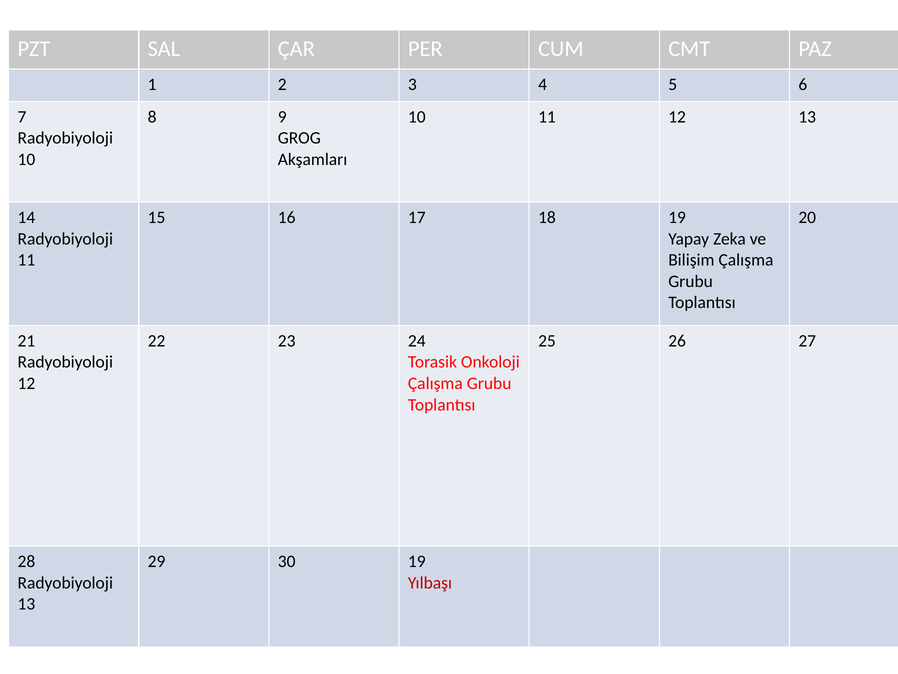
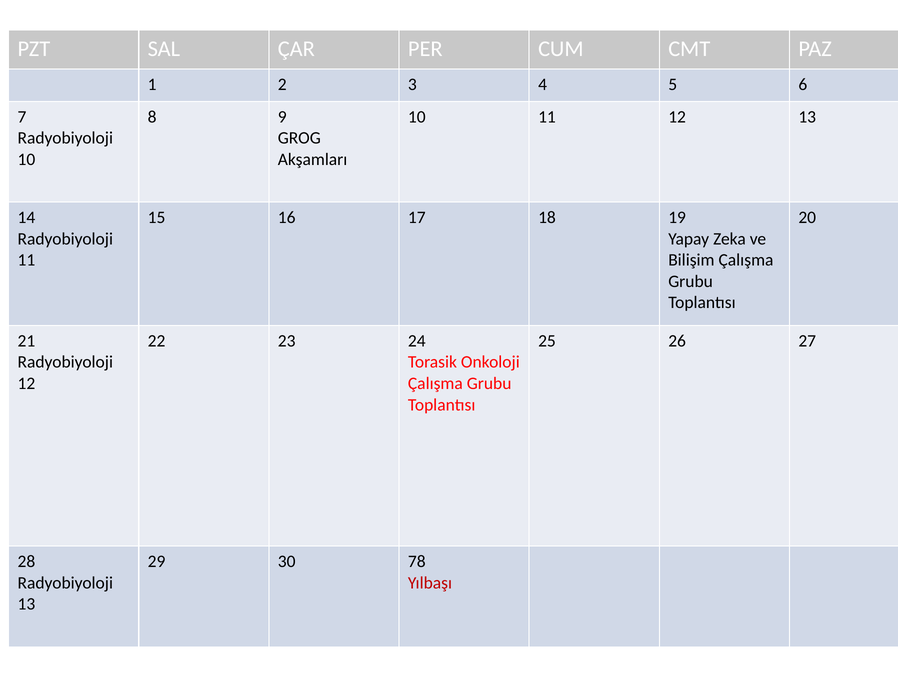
30 19: 19 -> 78
